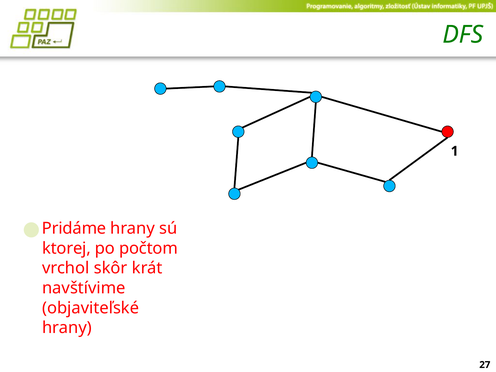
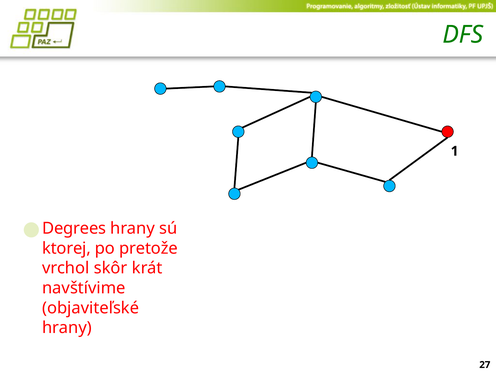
Pridáme: Pridáme -> Degrees
počtom: počtom -> pretože
